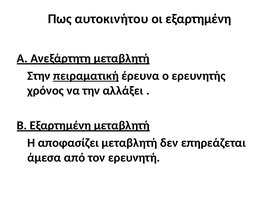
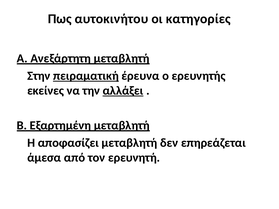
οι εξαρτημένη: εξαρτημένη -> κατηγορίες
χρόνος: χρόνος -> εκείνες
αλλάξει underline: none -> present
